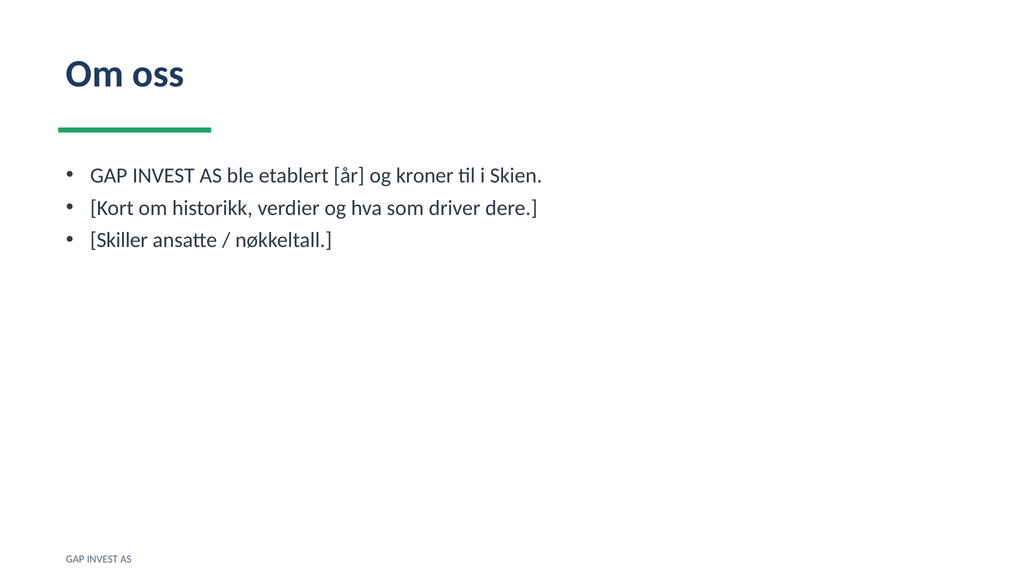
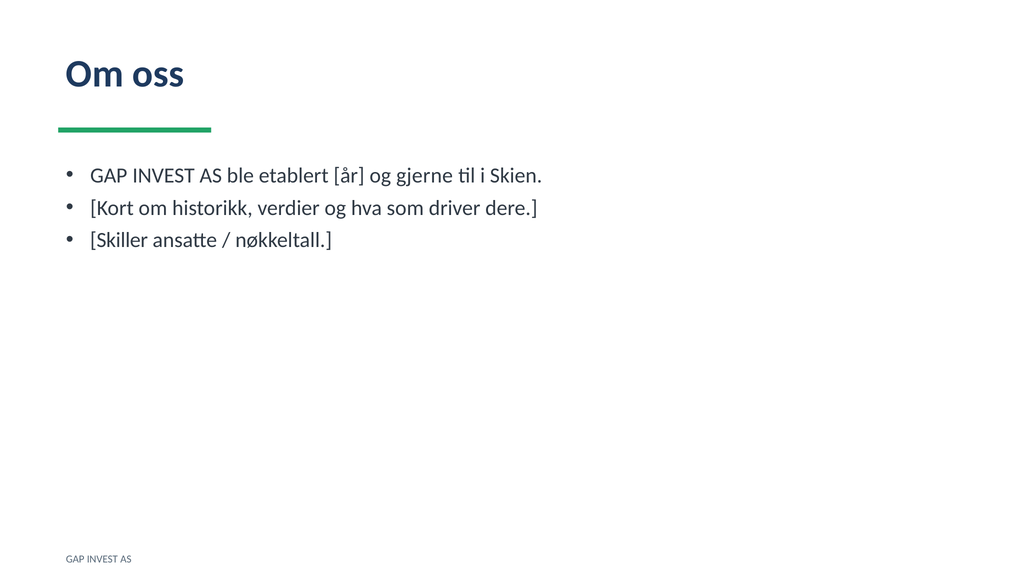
kroner: kroner -> gjerne
